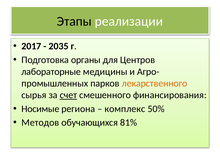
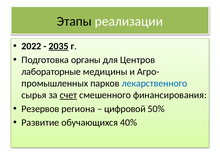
2017: 2017 -> 2022
2035 underline: none -> present
лекарственного colour: orange -> blue
Носимые: Носимые -> Резервов
комплекс: комплекс -> цифровой
Методов: Методов -> Развитие
81%: 81% -> 40%
